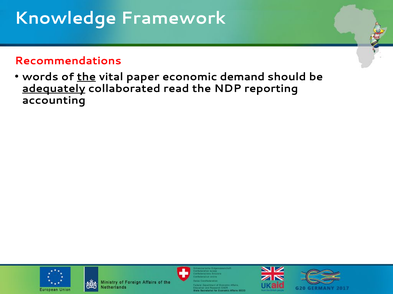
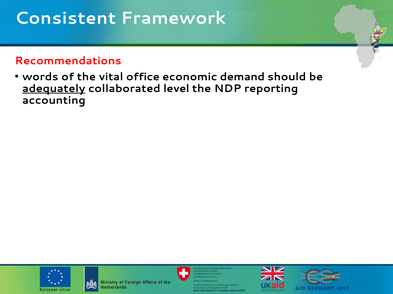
Knowledge: Knowledge -> Consistent
the at (86, 77) underline: present -> none
paper: paper -> office
read: read -> level
